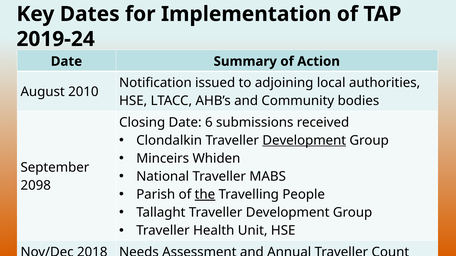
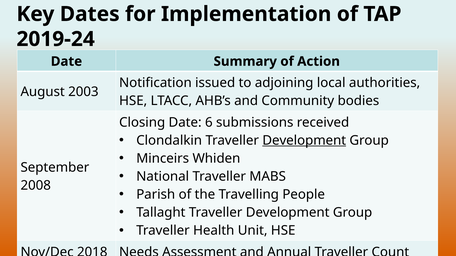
2010: 2010 -> 2003
2098: 2098 -> 2008
the underline: present -> none
